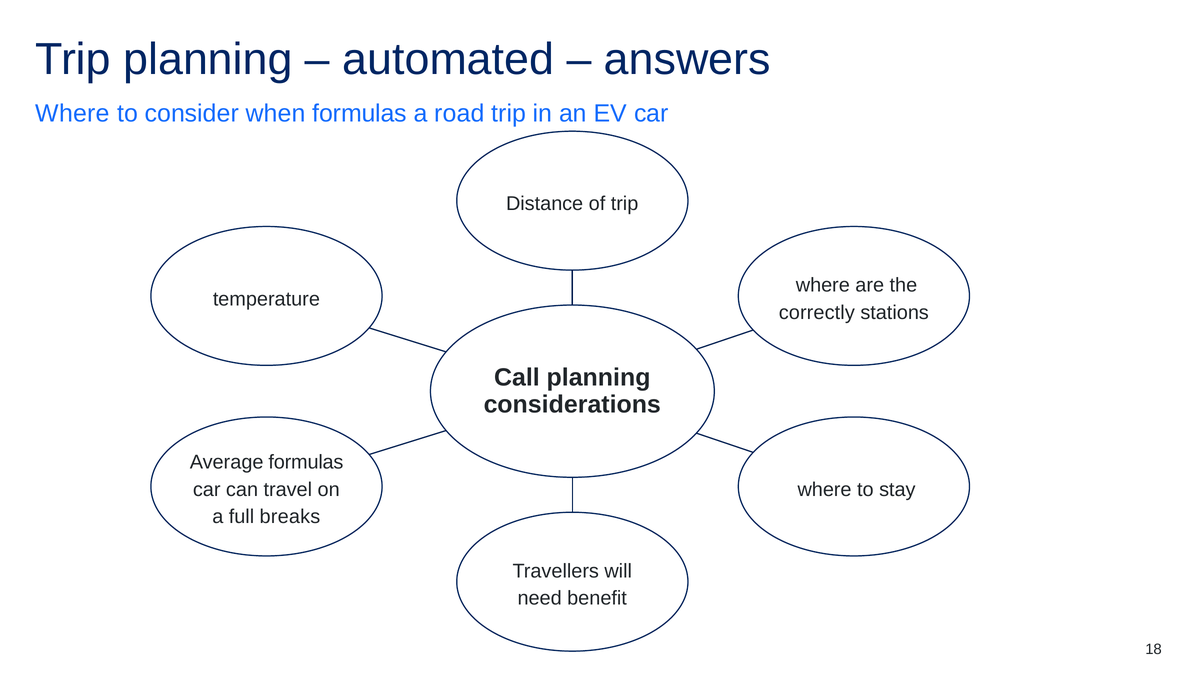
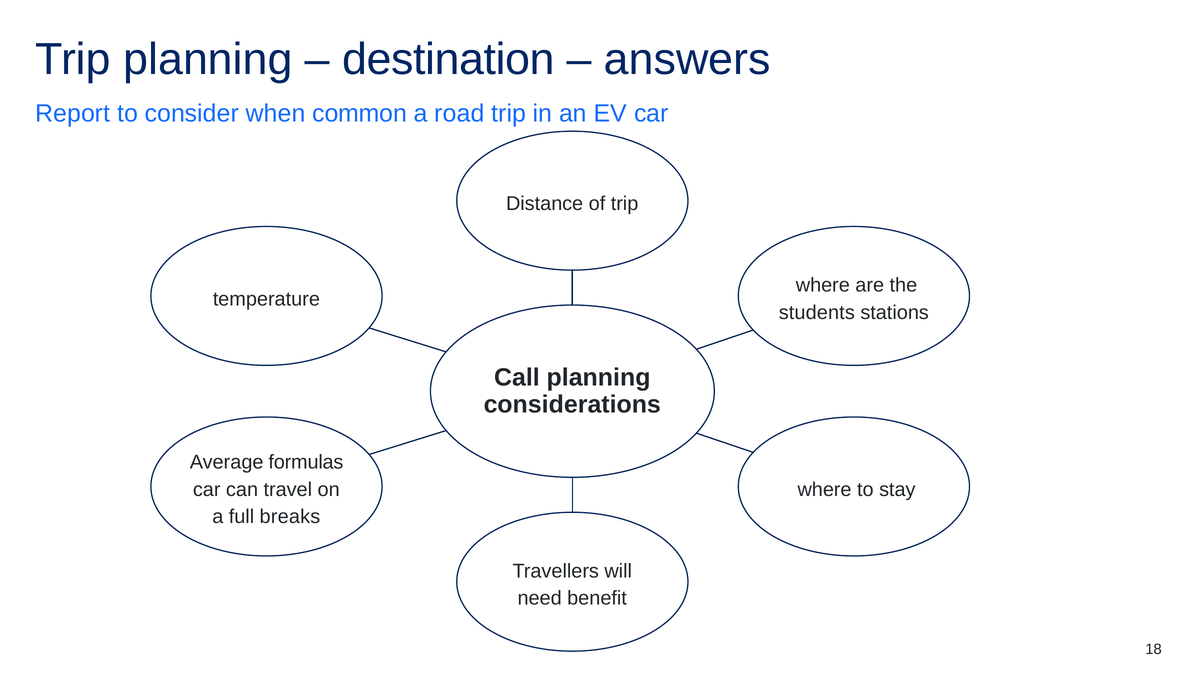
automated: automated -> destination
Where at (73, 114): Where -> Report
when formulas: formulas -> common
correctly: correctly -> students
